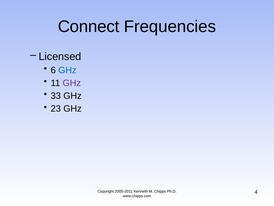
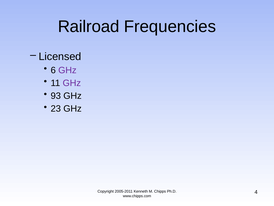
Connect: Connect -> Railroad
GHz at (67, 70) colour: blue -> purple
33: 33 -> 93
